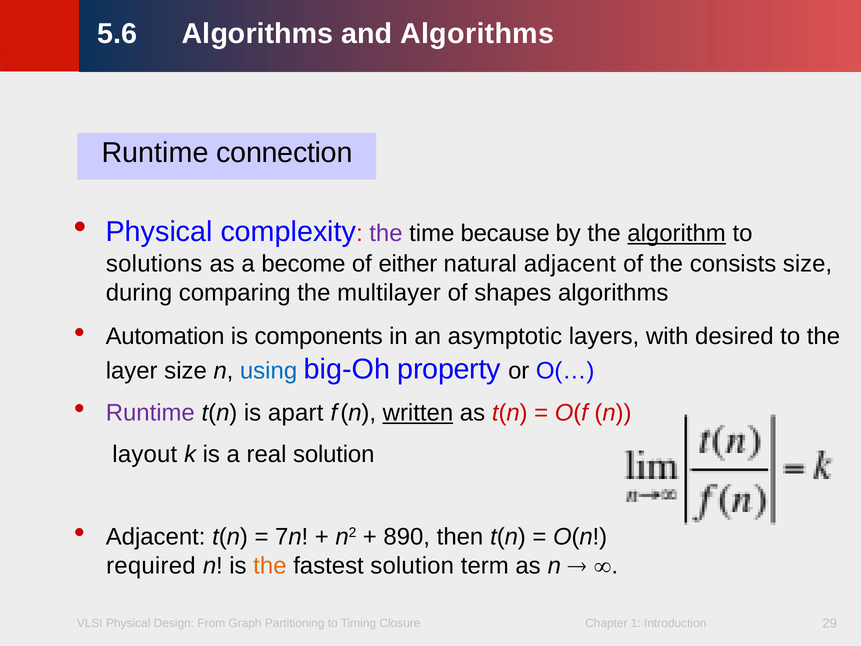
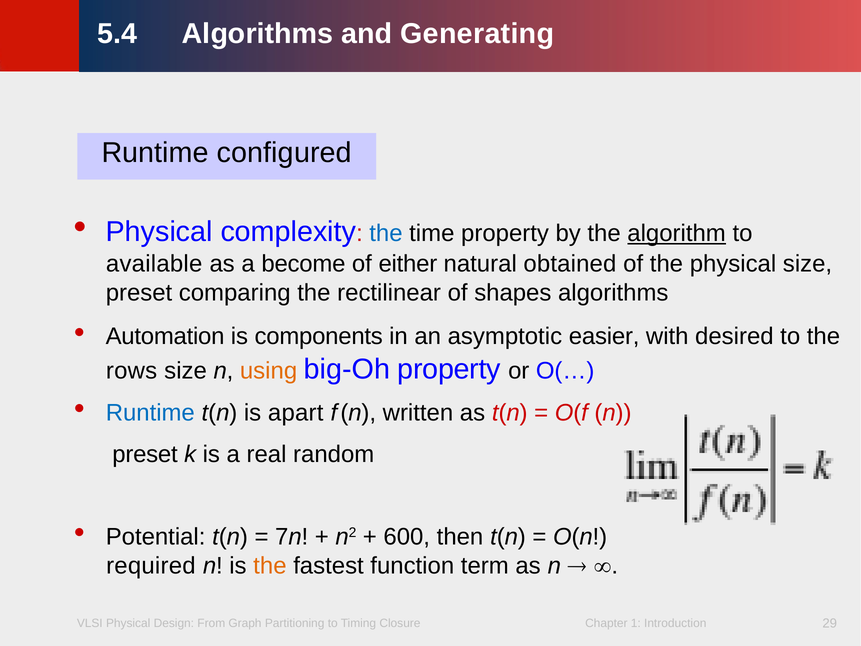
5.6: 5.6 -> 5.4
and Algorithms: Algorithms -> Generating
connection: connection -> configured
the at (386, 233) colour: purple -> blue
time because: because -> property
solutions: solutions -> available
natural adjacent: adjacent -> obtained
the consists: consists -> physical
during at (139, 293): during -> preset
multilayer: multilayer -> rectilinear
layers: layers -> easier
layer: layer -> rows
using colour: blue -> orange
Runtime at (150, 413) colour: purple -> blue
written underline: present -> none
layout at (145, 454): layout -> preset
real solution: solution -> random
Adjacent at (156, 536): Adjacent -> Potential
890: 890 -> 600
fastest solution: solution -> function
